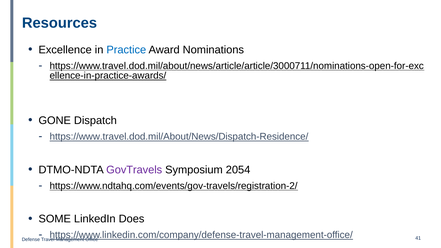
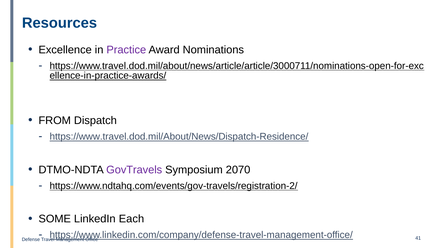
Practice colour: blue -> purple
GONE: GONE -> FROM
2054: 2054 -> 2070
Does: Does -> Each
